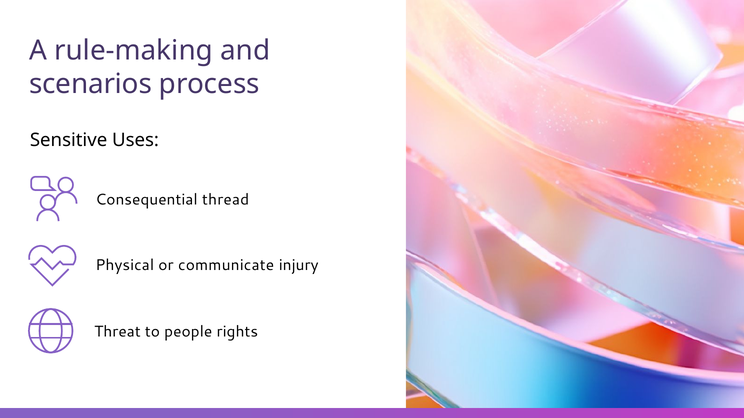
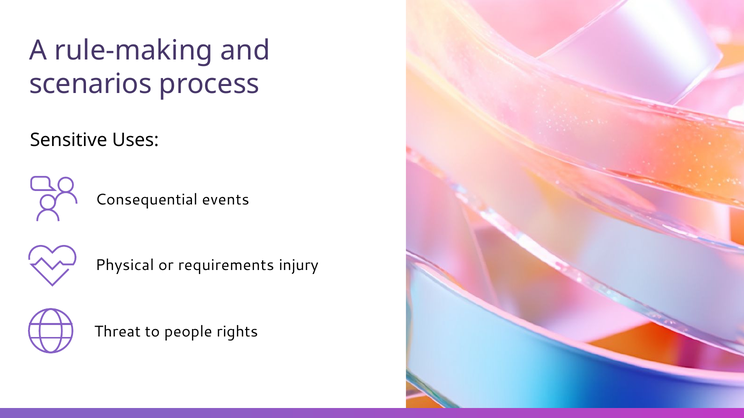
thread: thread -> events
communicate: communicate -> requirements
